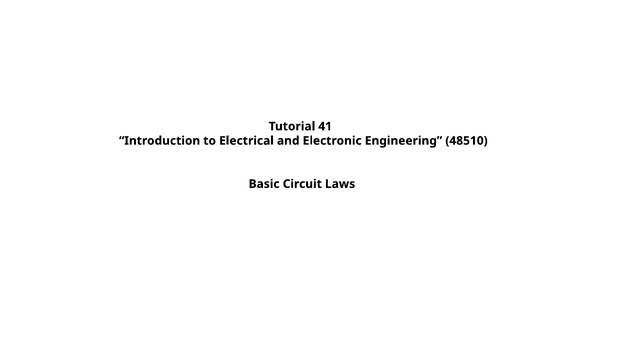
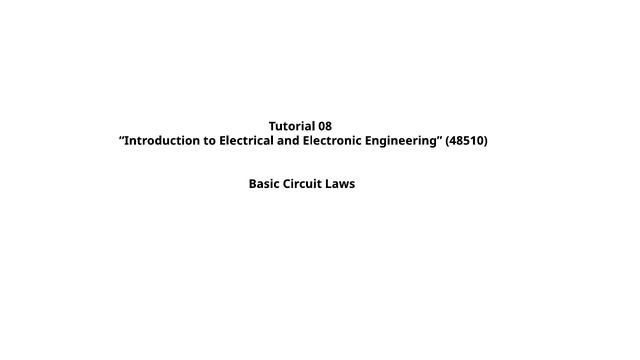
41: 41 -> 08
